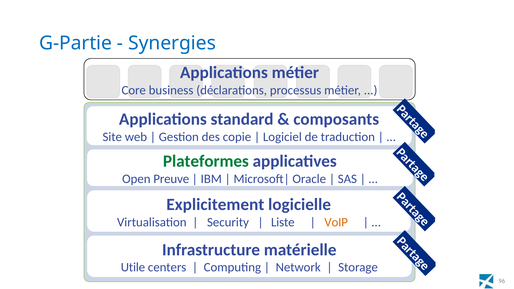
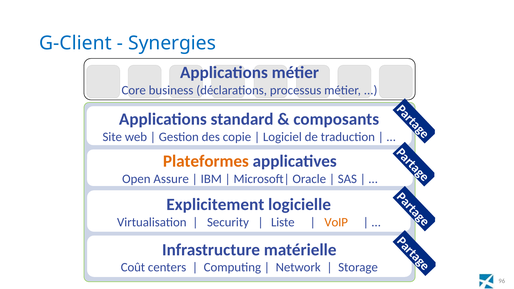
G-Partie: G-Partie -> G-Client
Plateformes colour: green -> orange
Preuve: Preuve -> Assure
Utile: Utile -> Coût
